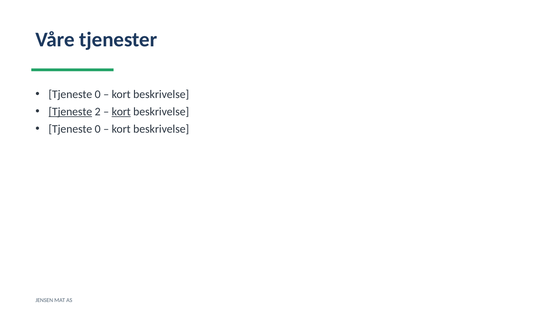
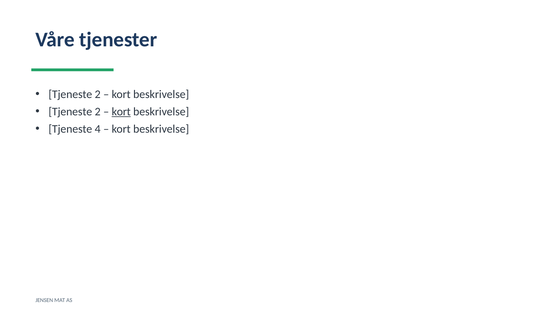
0 at (98, 94): 0 -> 2
Tjeneste at (70, 112) underline: present -> none
0 at (98, 129): 0 -> 4
